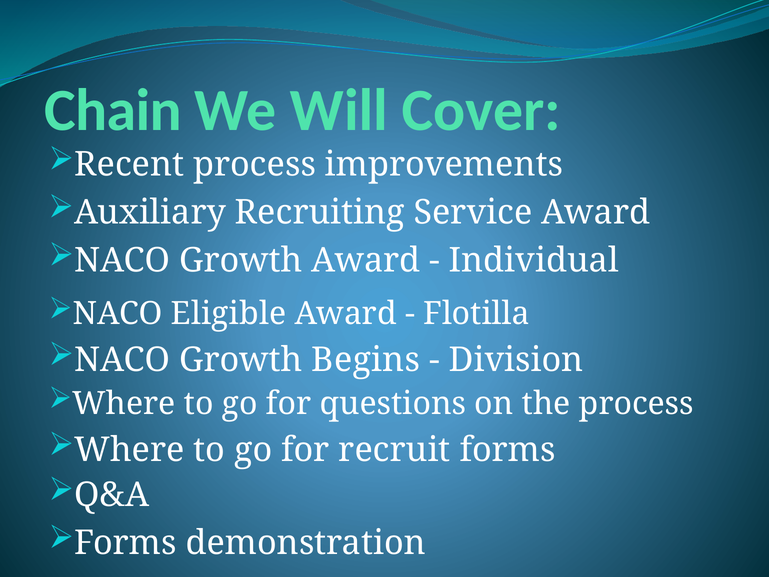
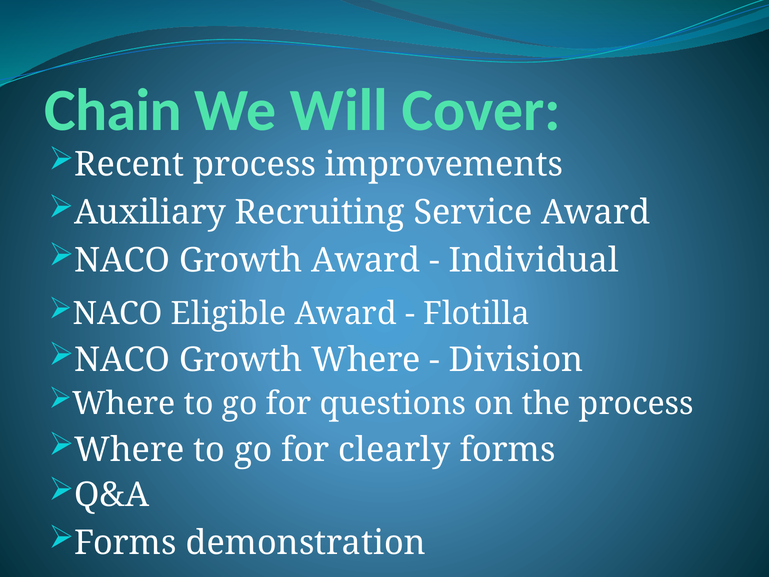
Growth Begins: Begins -> Where
recruit: recruit -> clearly
